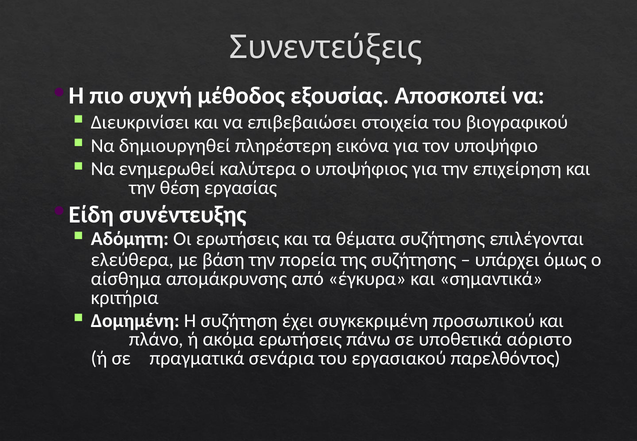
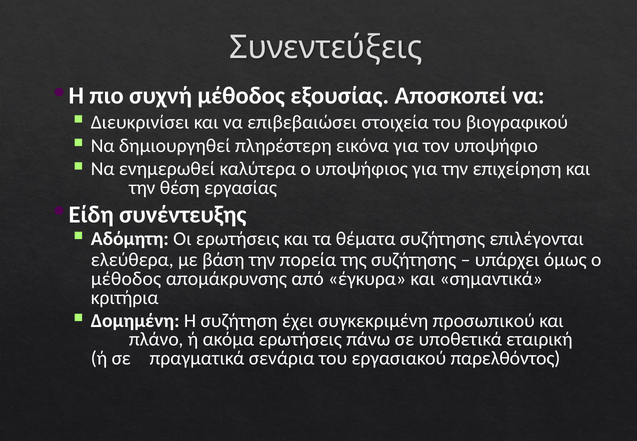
αίσθημα at (126, 279): αίσθημα -> μέθοδος
αόριστο: αόριστο -> εταιρική
